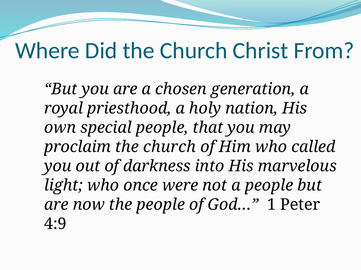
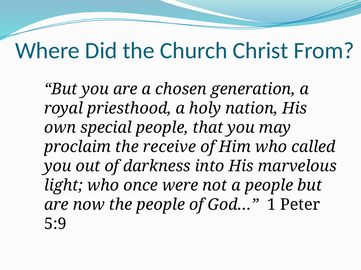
proclaim the church: church -> receive
4:9: 4:9 -> 5:9
